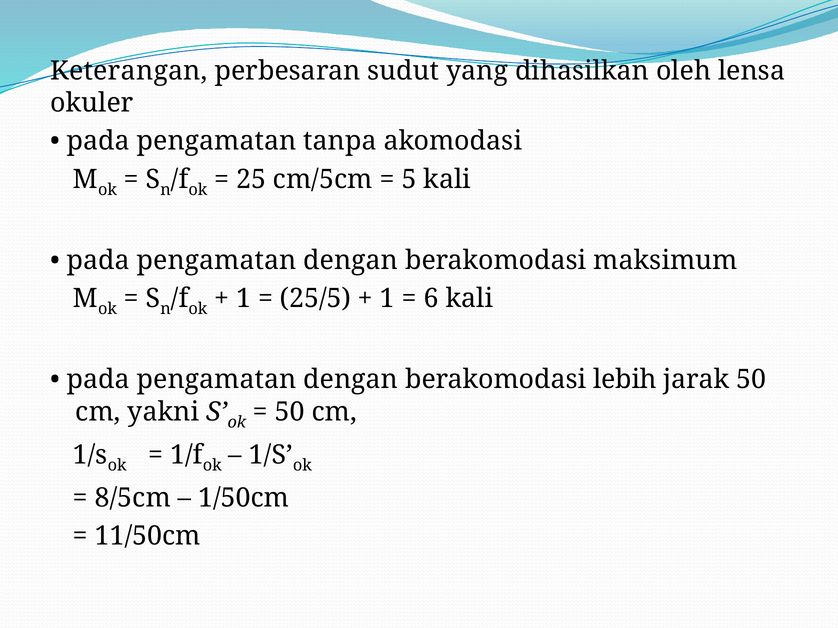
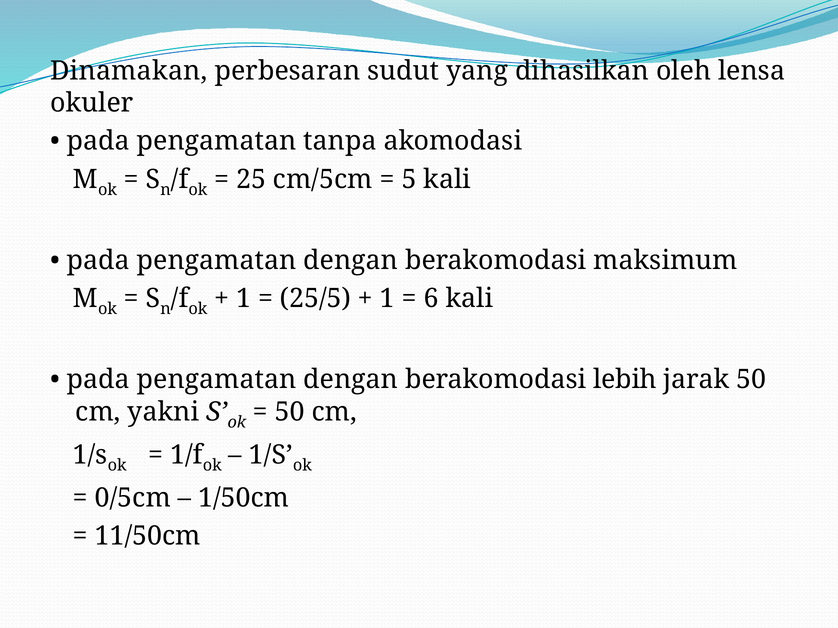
Keterangan: Keterangan -> Dinamakan
8/5cm: 8/5cm -> 0/5cm
